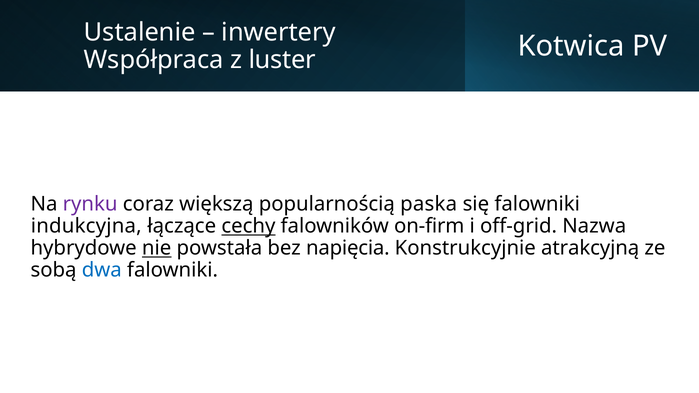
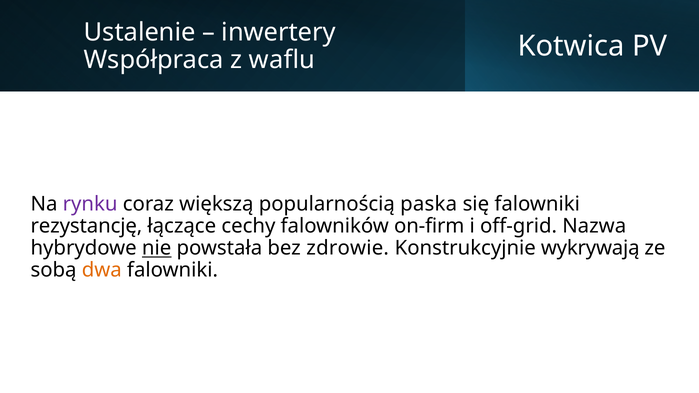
luster: luster -> waflu
indukcyjna: indukcyjna -> rezystancję
cechy underline: present -> none
napięcia: napięcia -> zdrowie
atrakcyjną: atrakcyjną -> wykrywają
dwa colour: blue -> orange
